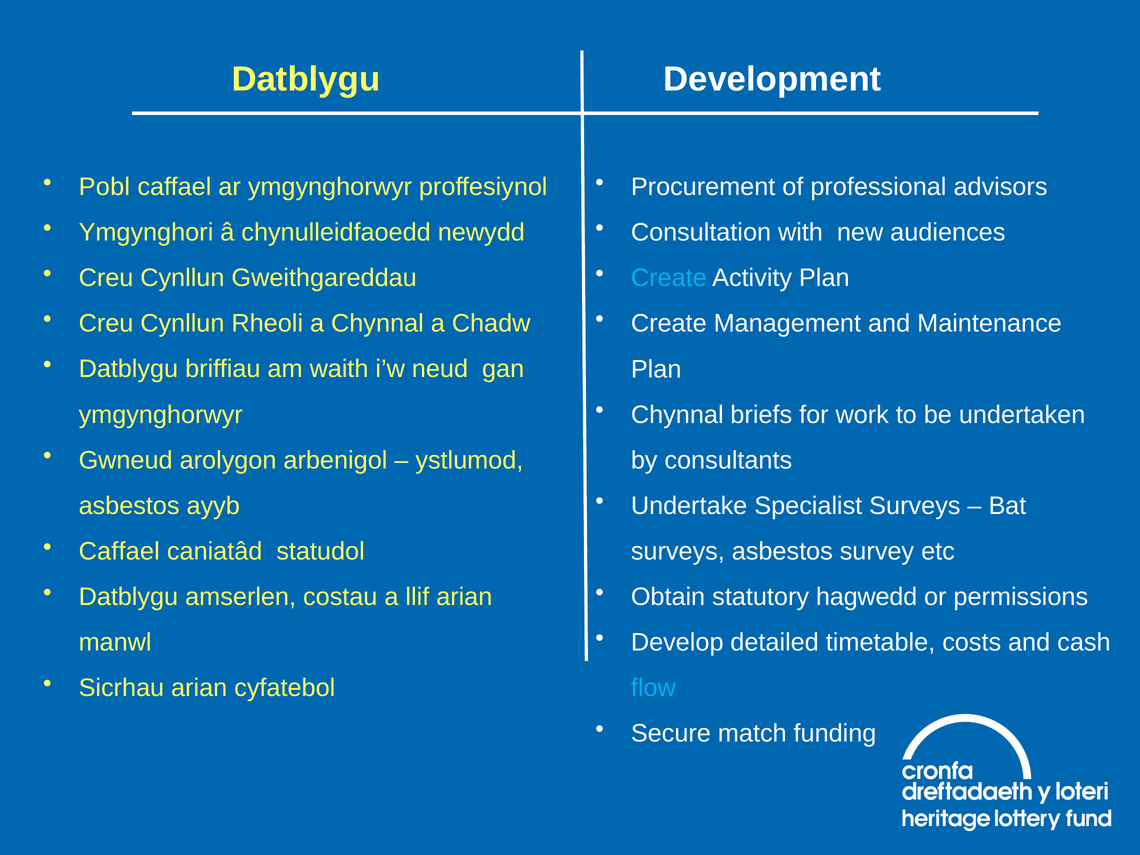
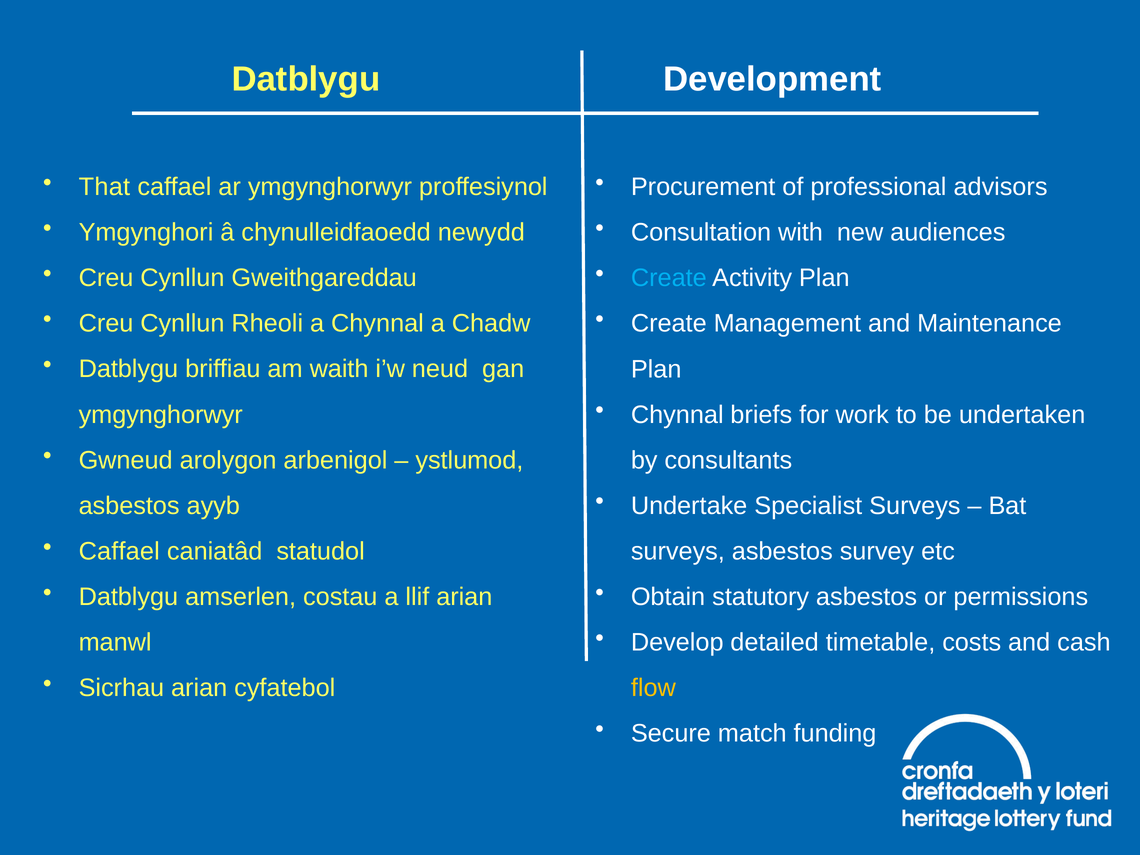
Pobl: Pobl -> That
statutory hagwedd: hagwedd -> asbestos
flow colour: light blue -> yellow
